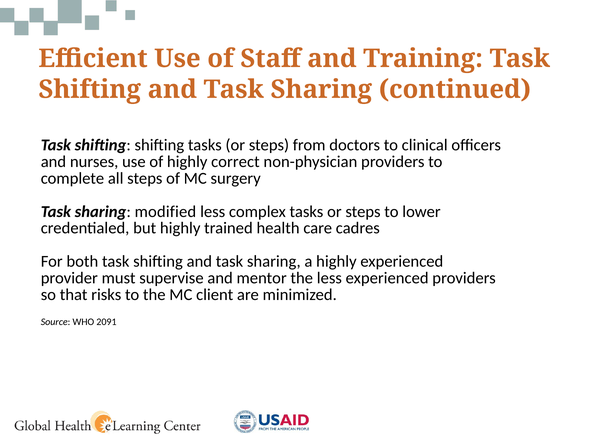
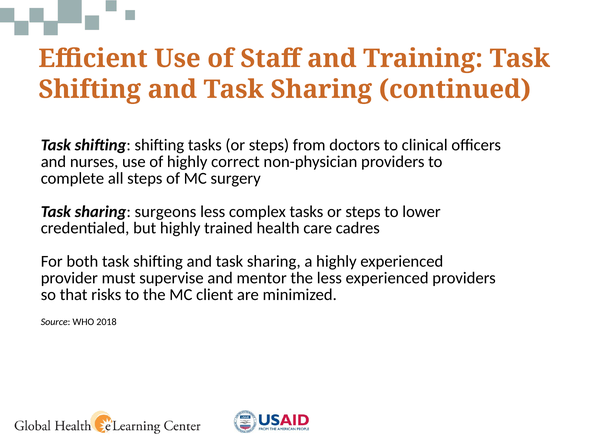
modified: modified -> surgeons
2091: 2091 -> 2018
